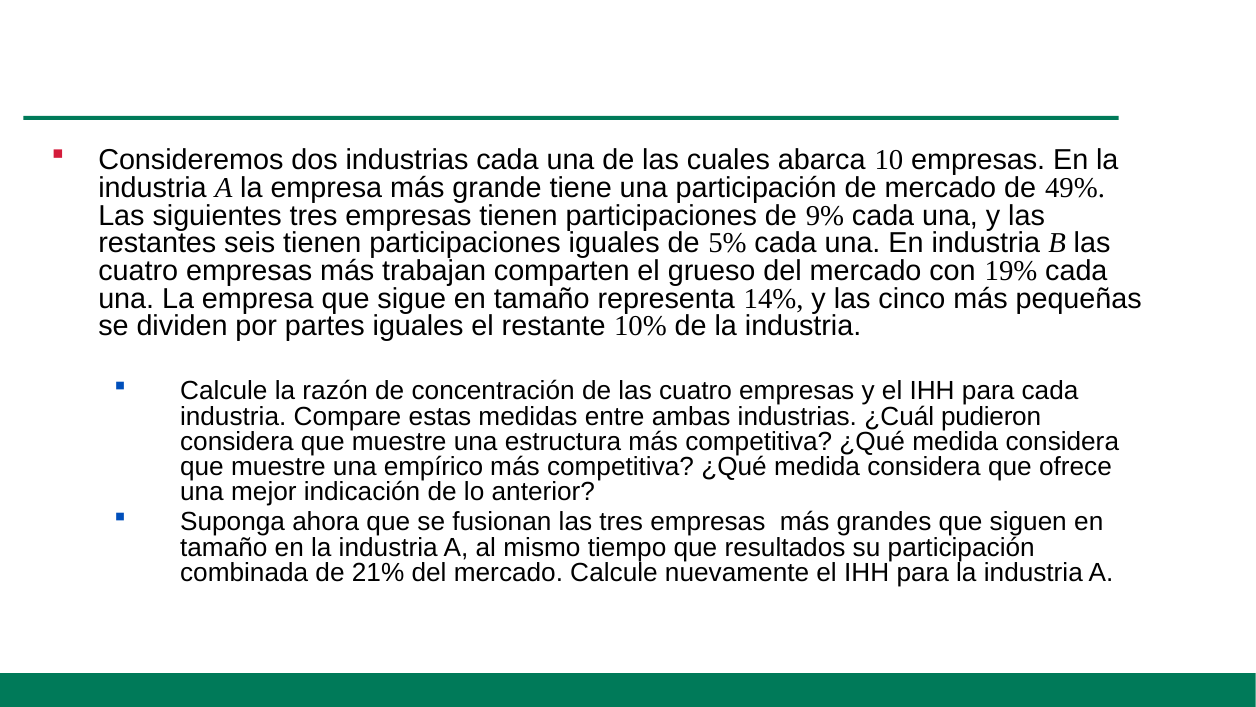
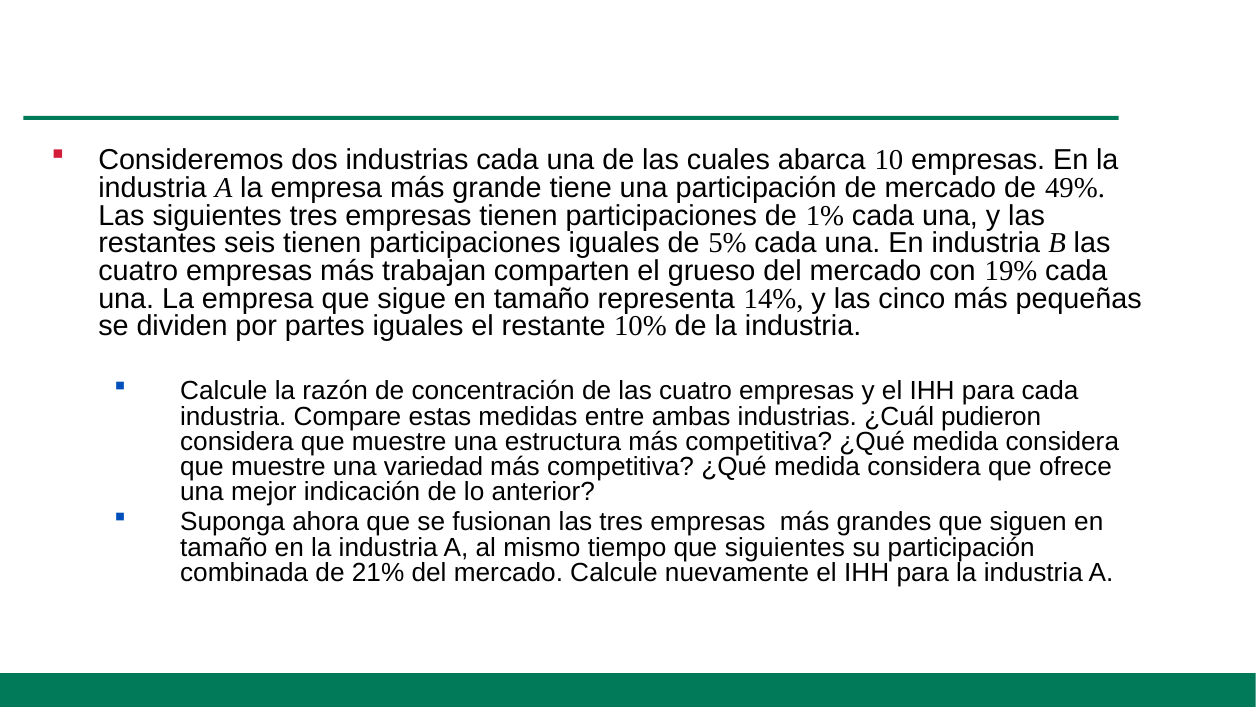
9%: 9% -> 1%
empírico: empírico -> variedad
que resultados: resultados -> siguientes
